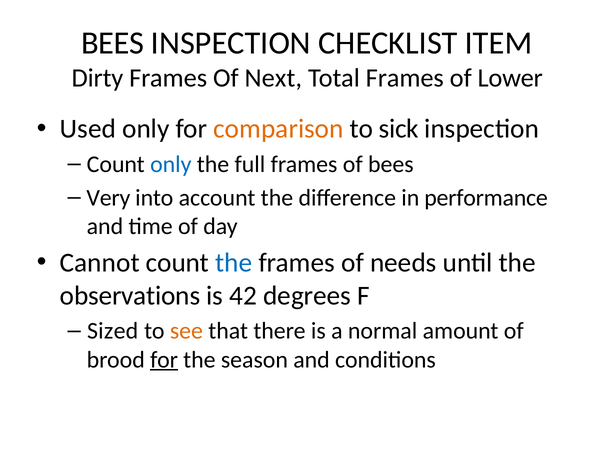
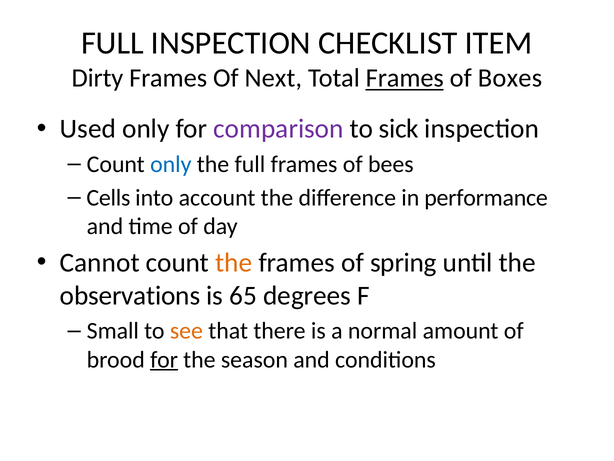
BEES at (113, 43): BEES -> FULL
Frames at (405, 78) underline: none -> present
Lower: Lower -> Boxes
comparison colour: orange -> purple
Very: Very -> Cells
the at (234, 263) colour: blue -> orange
needs: needs -> spring
42: 42 -> 65
Sized: Sized -> Small
